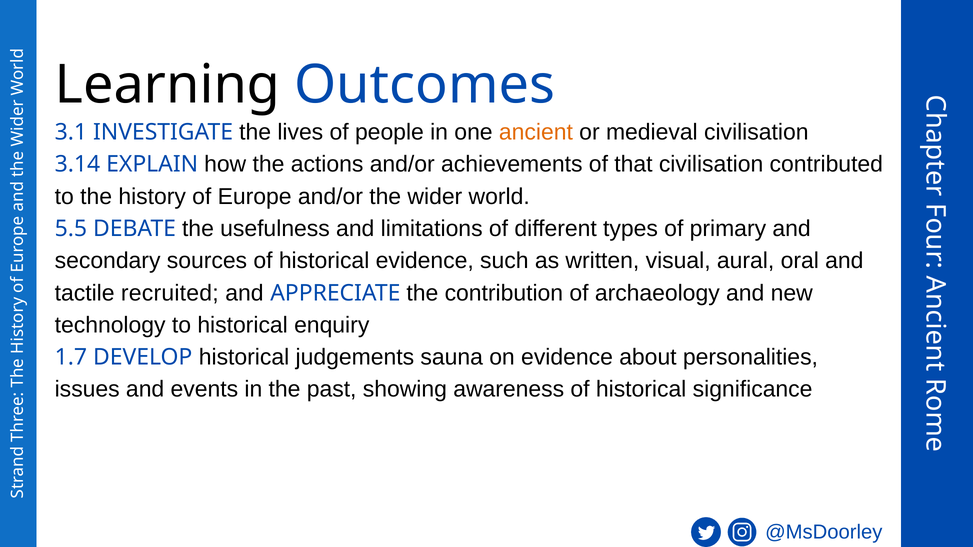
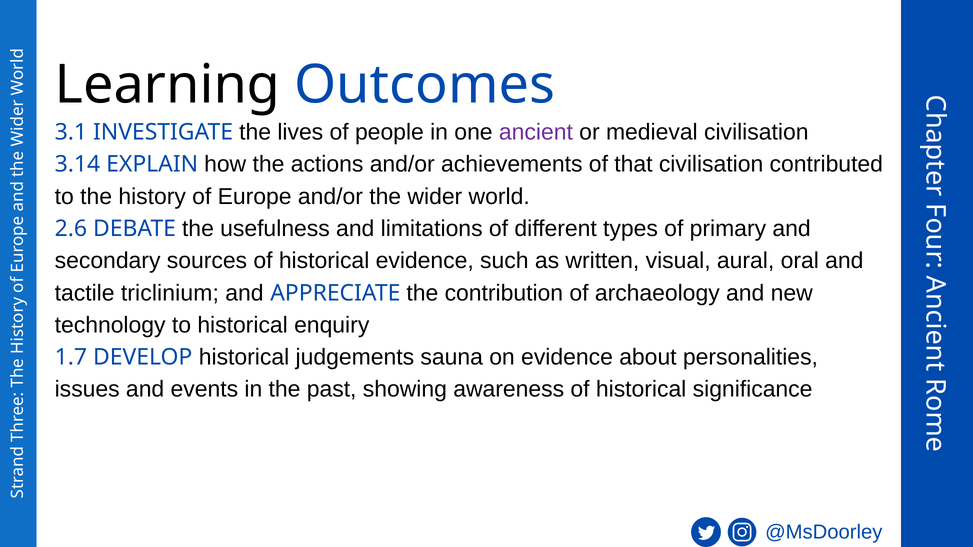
ancient colour: orange -> purple
5.5: 5.5 -> 2.6
recruited: recruited -> triclinium
